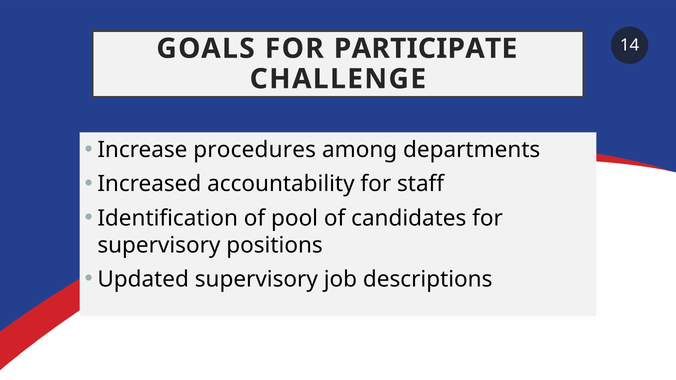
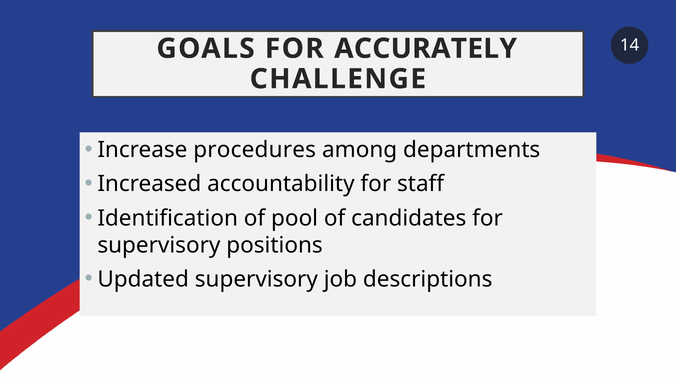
PARTICIPATE: PARTICIPATE -> ACCURATELY
